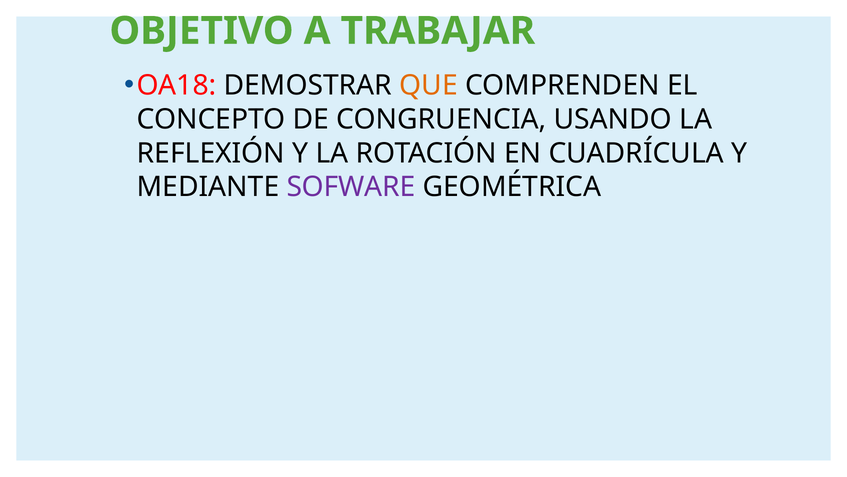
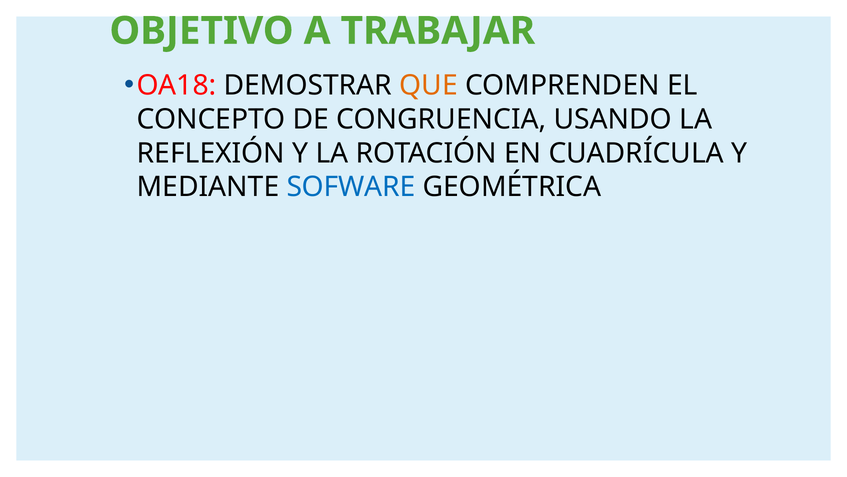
SOFWARE colour: purple -> blue
